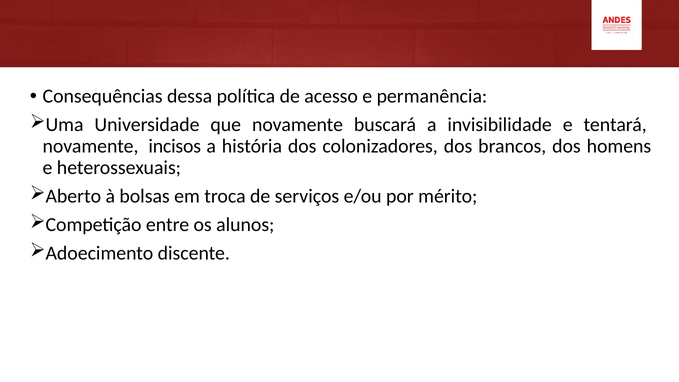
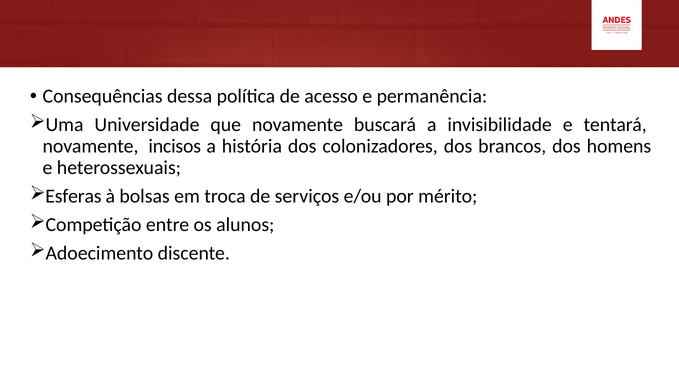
Aberto: Aberto -> Esferas
